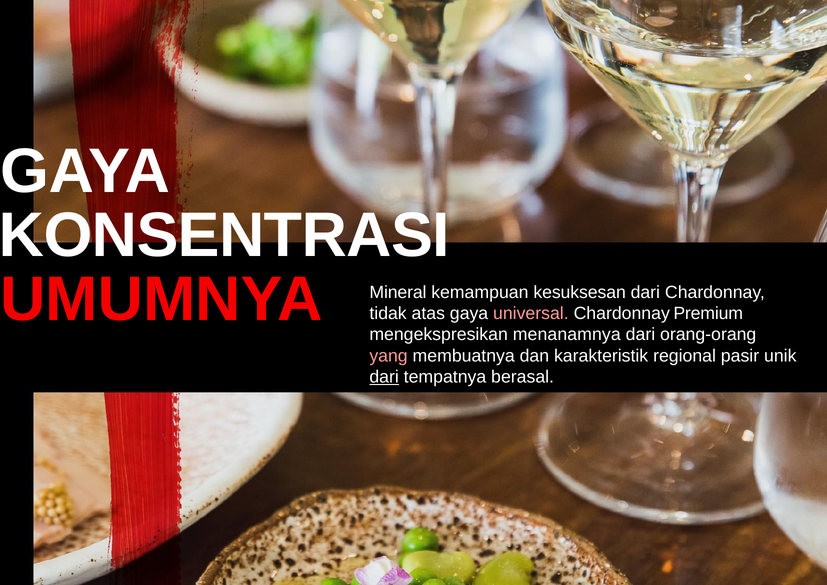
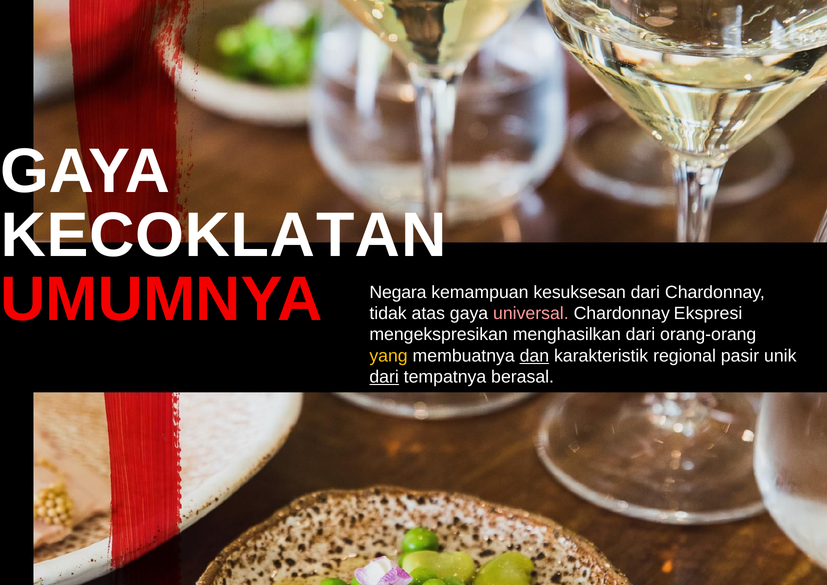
KONSENTRASI: KONSENTRASI -> KECOKLATAN
Mineral: Mineral -> Negara
Premium: Premium -> Ekspresi
menanamnya: menanamnya -> menghasilkan
yang colour: pink -> yellow
dan underline: none -> present
